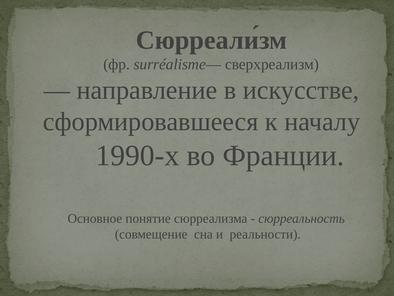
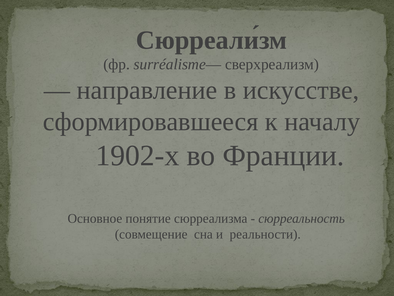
1990-х: 1990-х -> 1902-х
